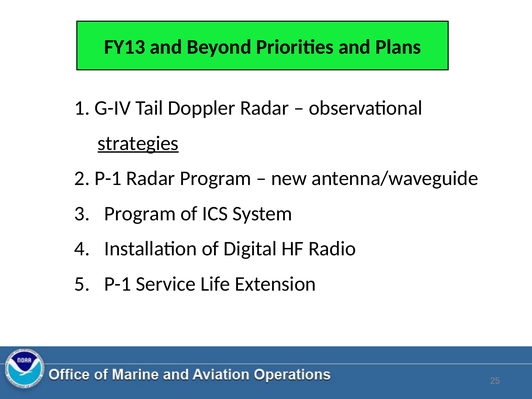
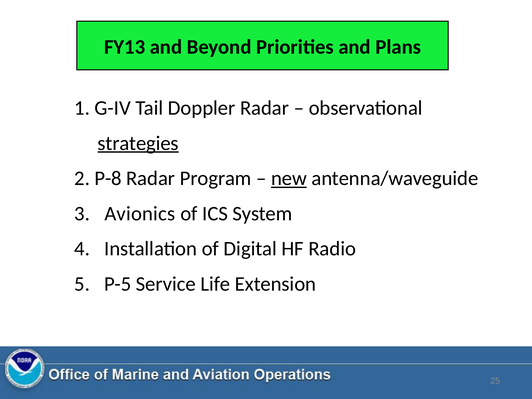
2 P-1: P-1 -> P-8
new underline: none -> present
Program at (140, 214): Program -> Avionics
P-1 at (118, 284): P-1 -> P-5
